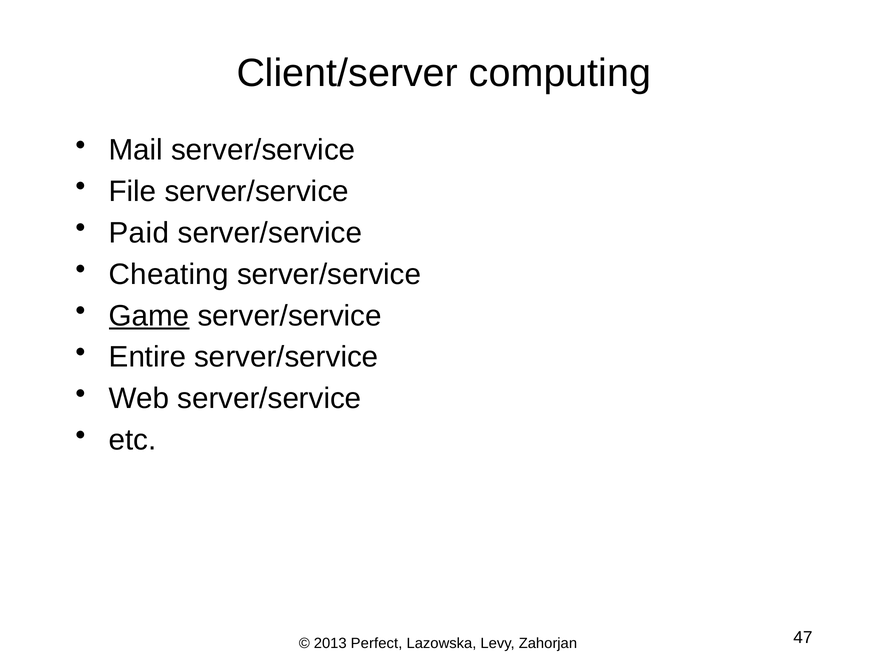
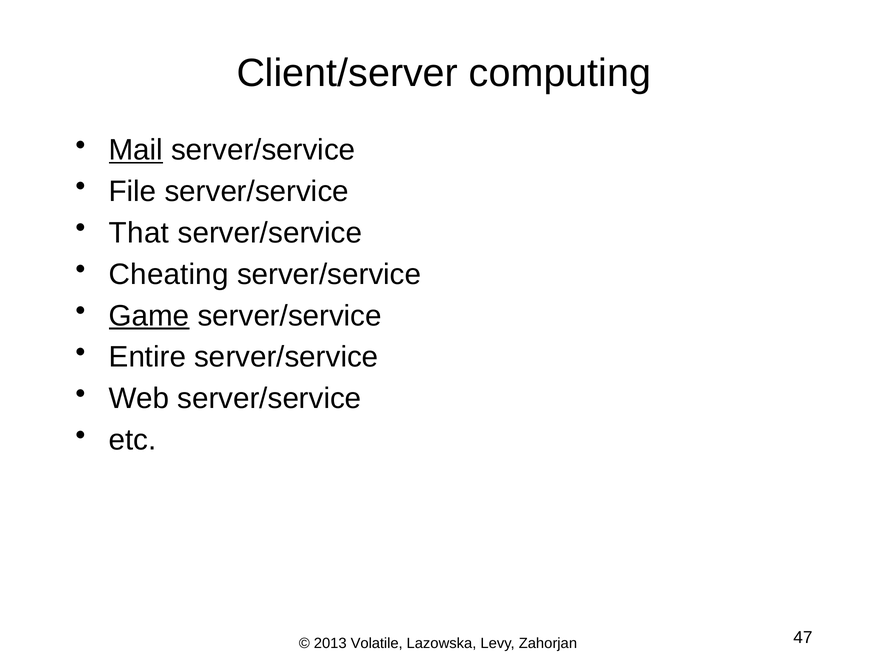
Mail underline: none -> present
Paid: Paid -> That
Perfect: Perfect -> Volatile
